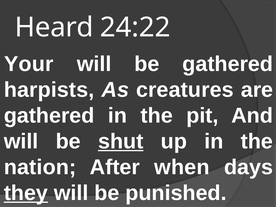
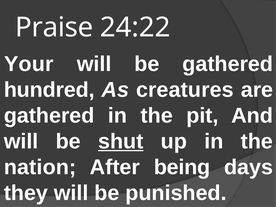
Heard: Heard -> Praise
harpists: harpists -> hundred
when: when -> being
they underline: present -> none
